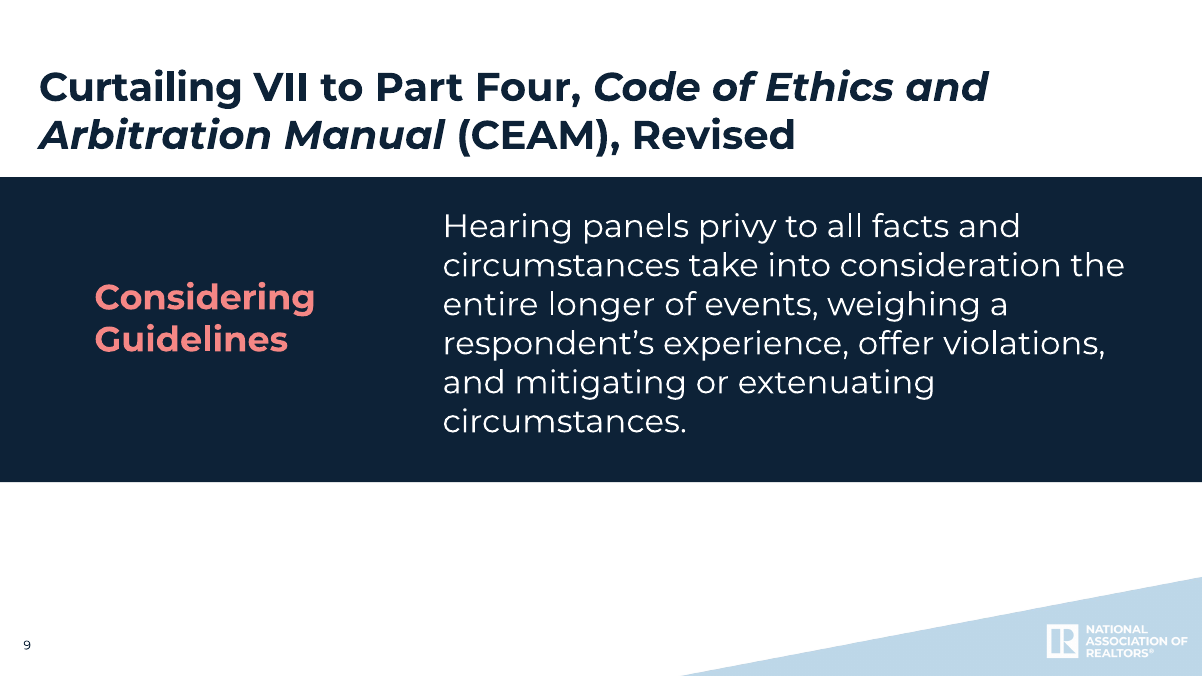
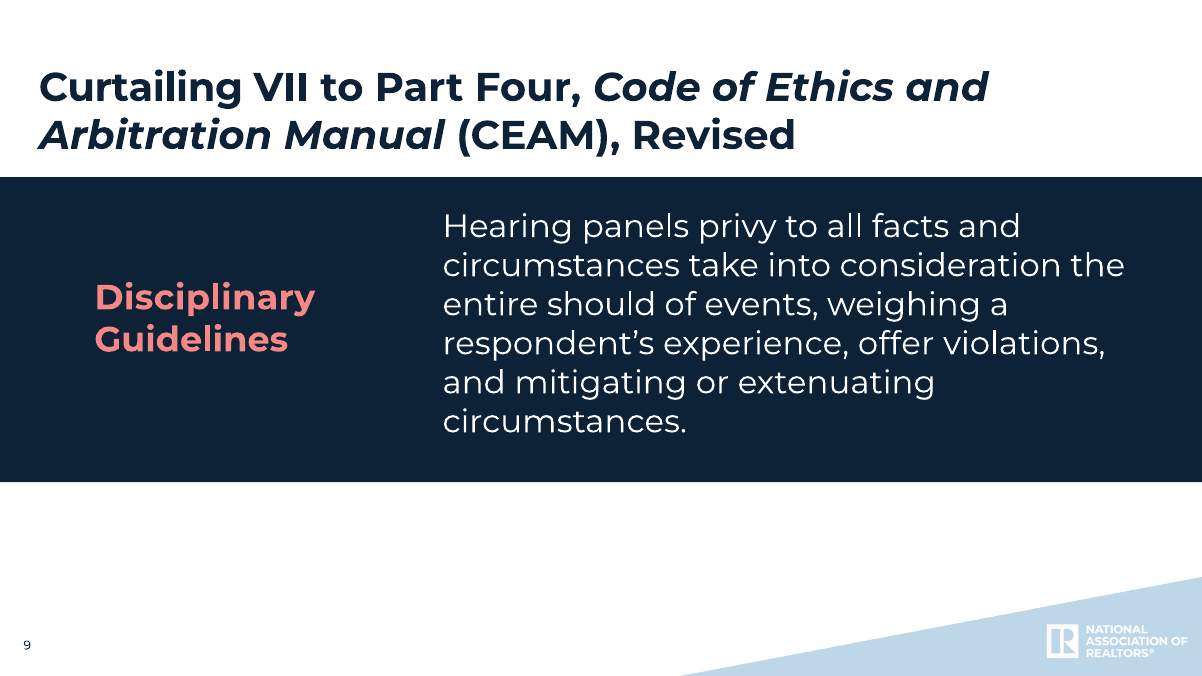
Considering: Considering -> Disciplinary
longer: longer -> should
